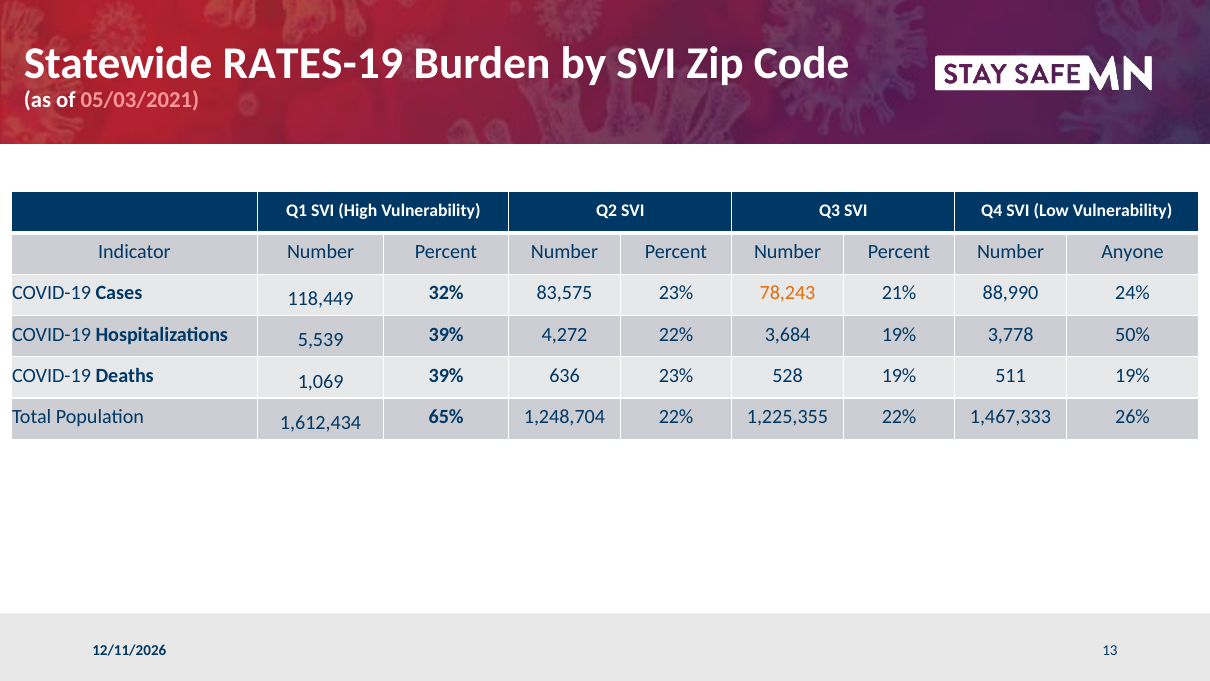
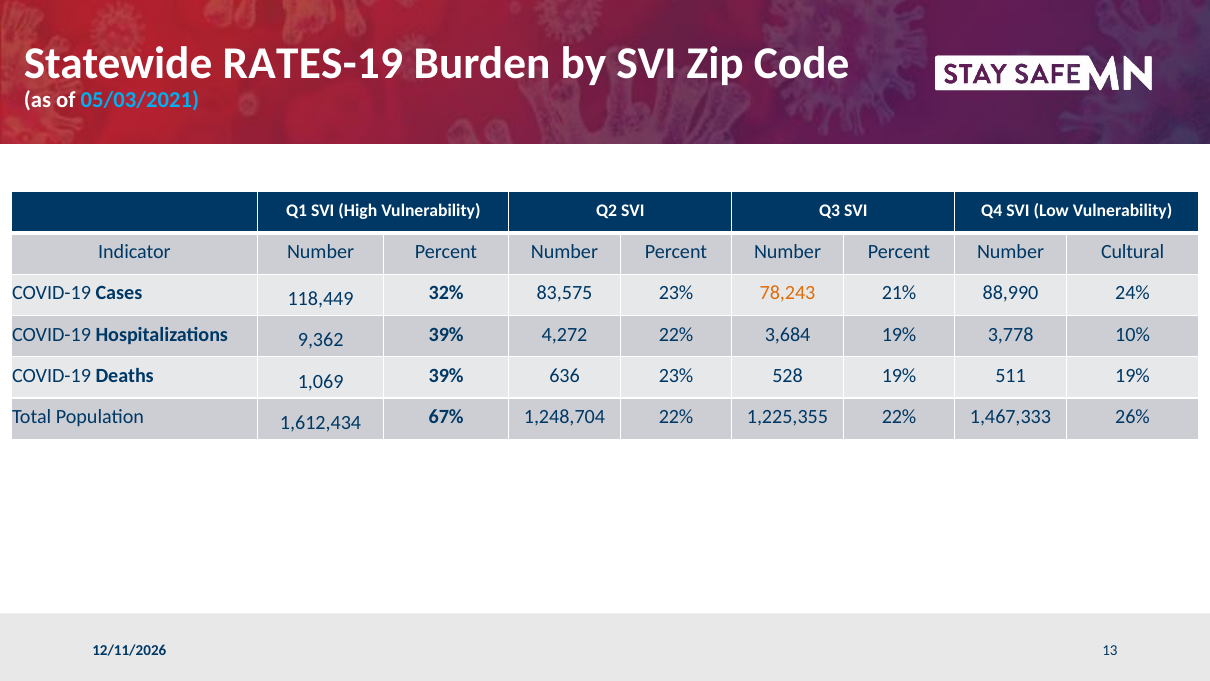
05/03/2021 colour: pink -> light blue
Anyone: Anyone -> Cultural
5,539: 5,539 -> 9,362
50%: 50% -> 10%
65%: 65% -> 67%
